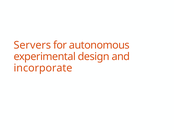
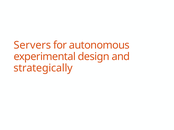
incorporate: incorporate -> strategically
